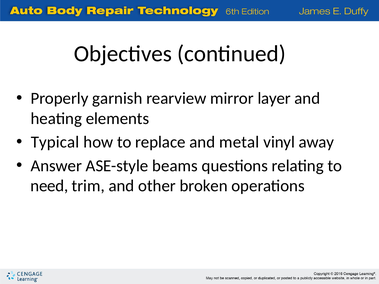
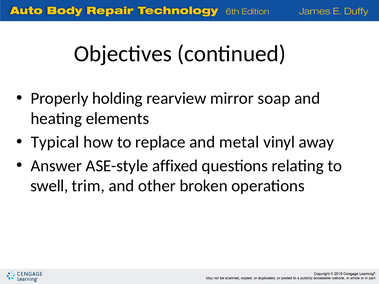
garnish: garnish -> holding
layer: layer -> soap
beams: beams -> affixed
need: need -> swell
